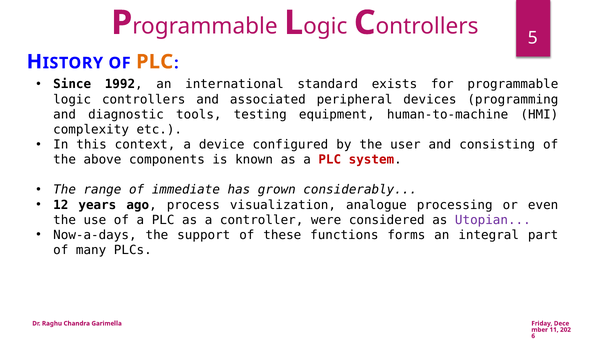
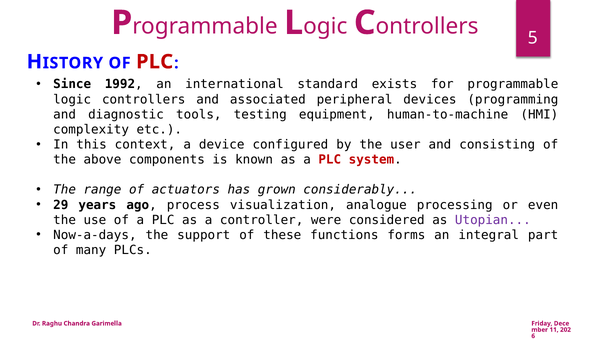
PLC at (155, 62) colour: orange -> red
immediate: immediate -> actuators
12: 12 -> 29
